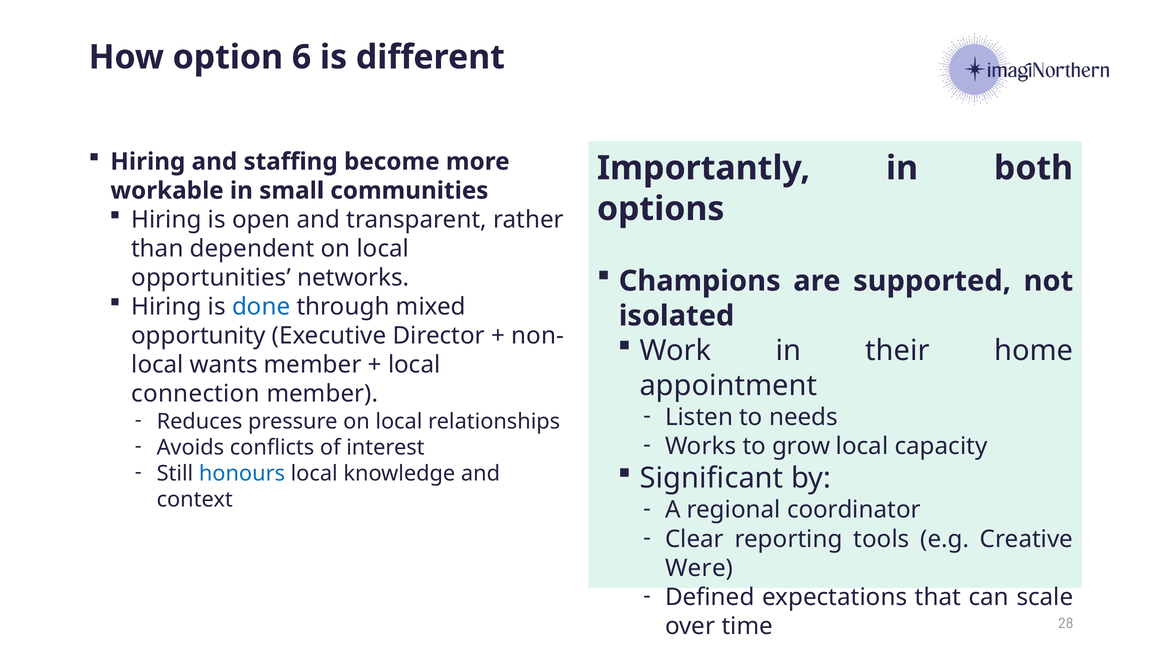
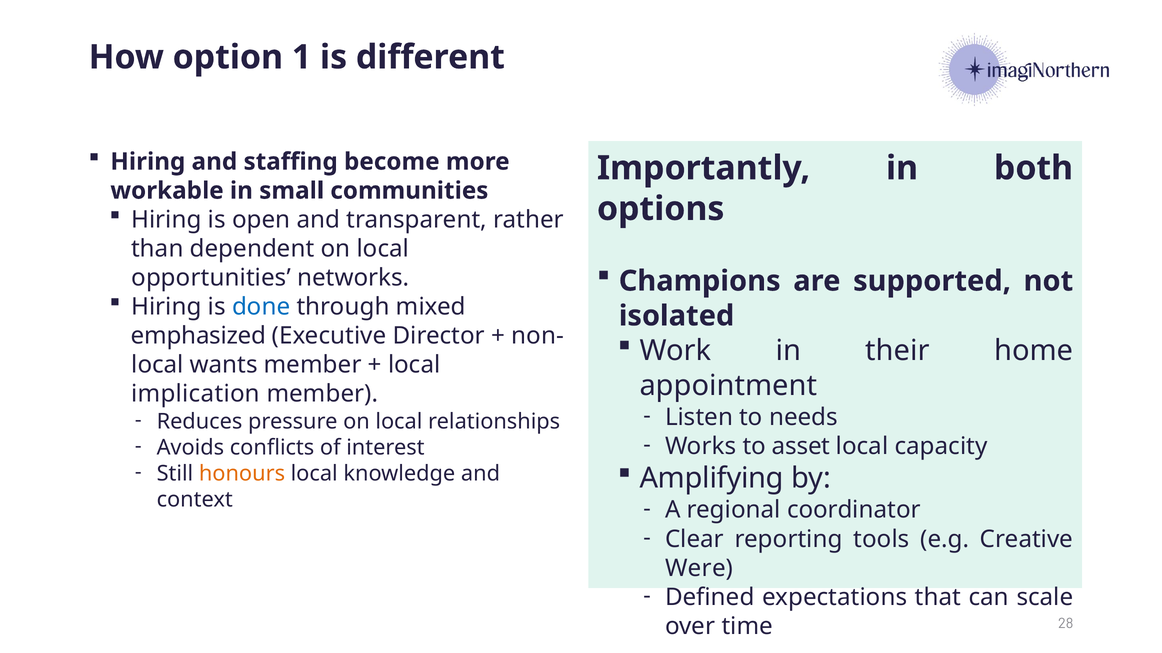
6: 6 -> 1
opportunity: opportunity -> emphasized
connection: connection -> implication
grow: grow -> asset
Significant: Significant -> Amplifying
honours colour: blue -> orange
